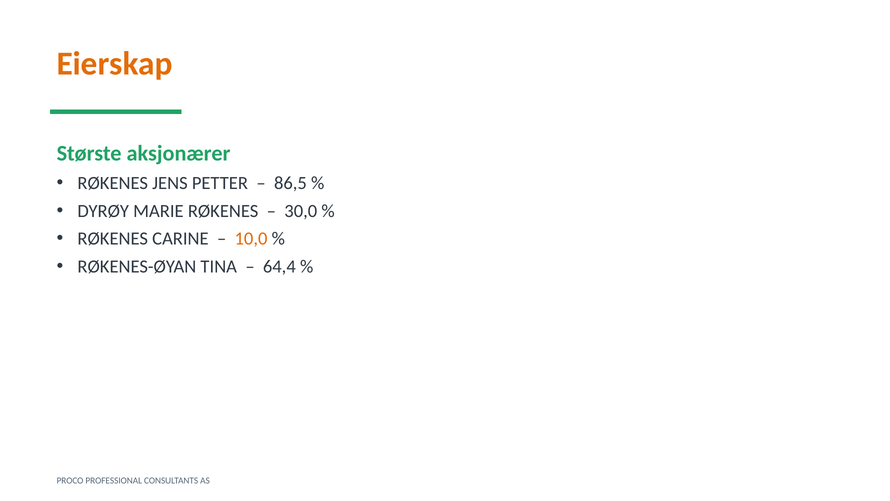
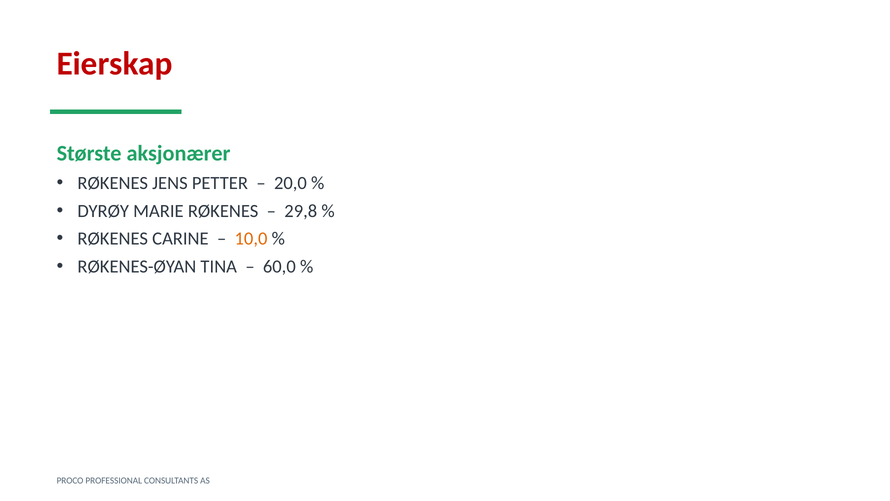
Eierskap colour: orange -> red
86,5: 86,5 -> 20,0
30,0: 30,0 -> 29,8
64,4: 64,4 -> 60,0
